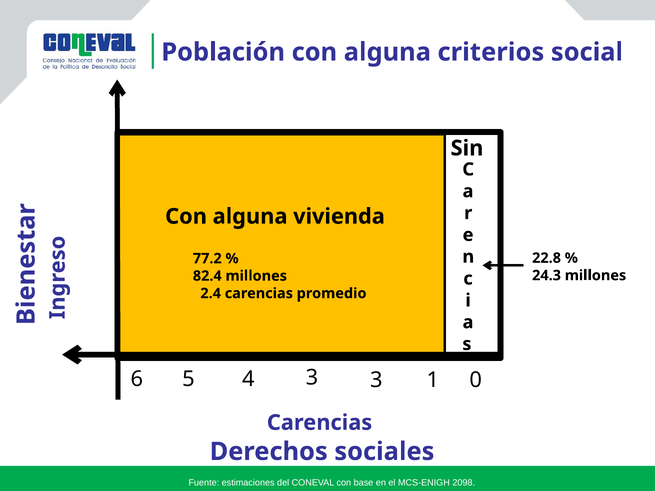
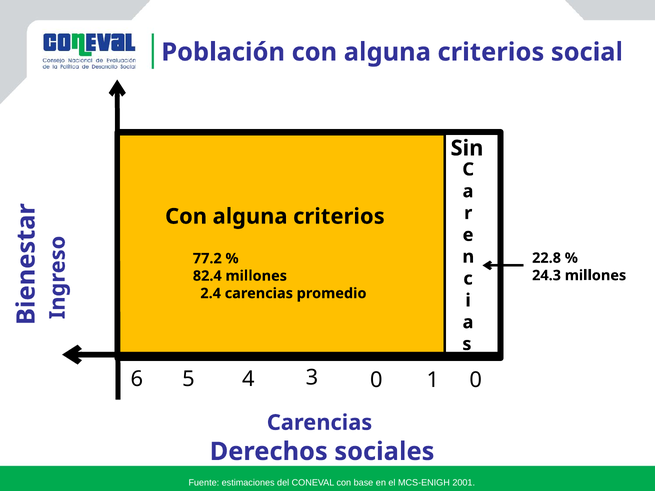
vivienda at (339, 217): vivienda -> criterios
5 3: 3 -> 0
2098: 2098 -> 2001
